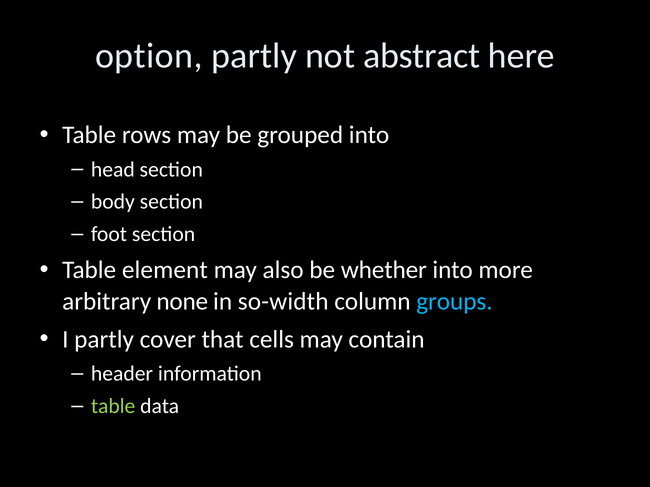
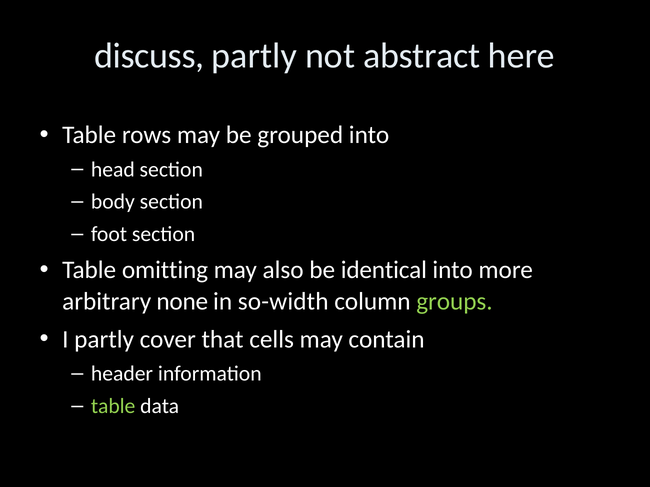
option: option -> discuss
element: element -> omitting
whether: whether -> identical
groups colour: light blue -> light green
